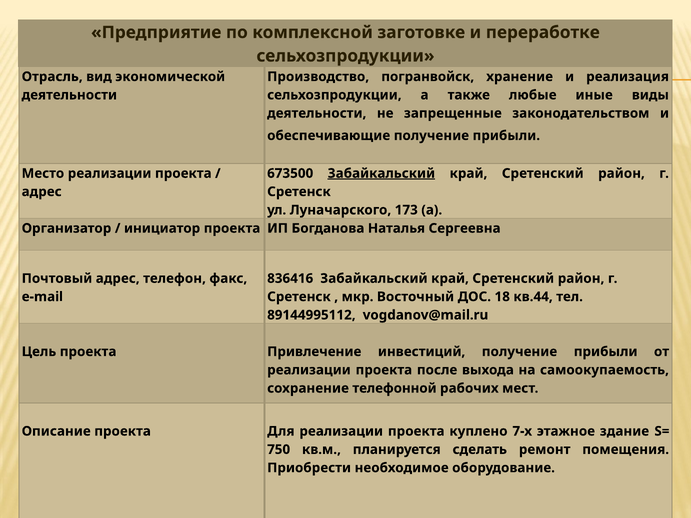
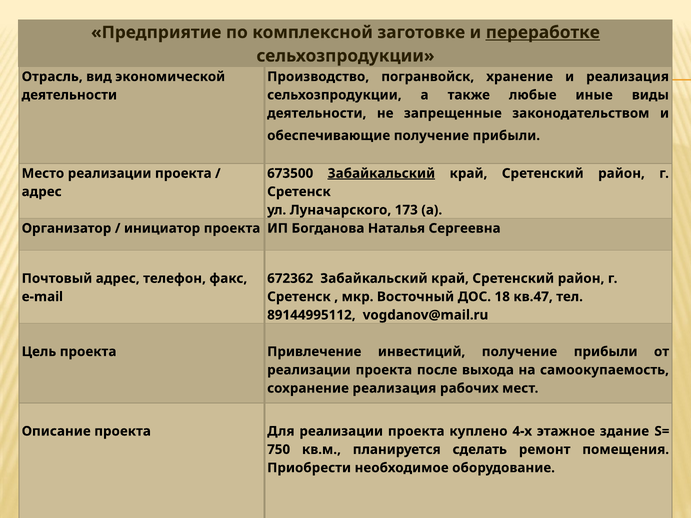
переработке underline: none -> present
836416: 836416 -> 672362
кв.44: кв.44 -> кв.47
сохранение телефонной: телефонной -> реализация
7-х: 7-х -> 4-х
